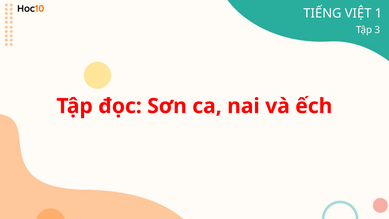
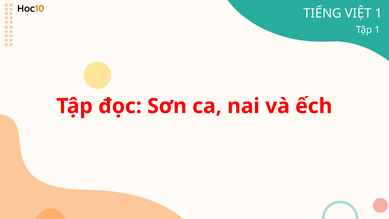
Tập 3: 3 -> 1
